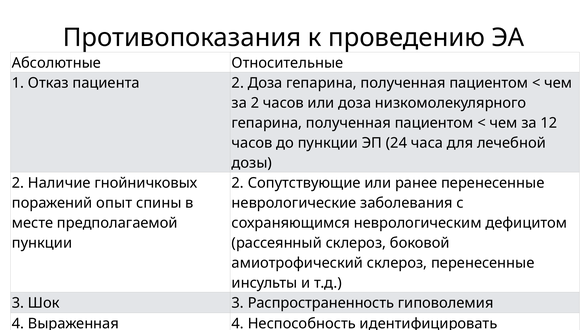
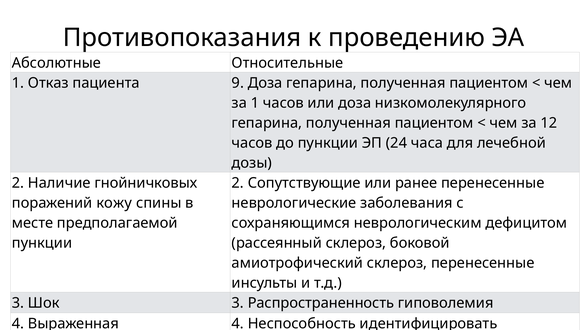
пациента 2: 2 -> 9
за 2: 2 -> 1
опыт: опыт -> кожу
